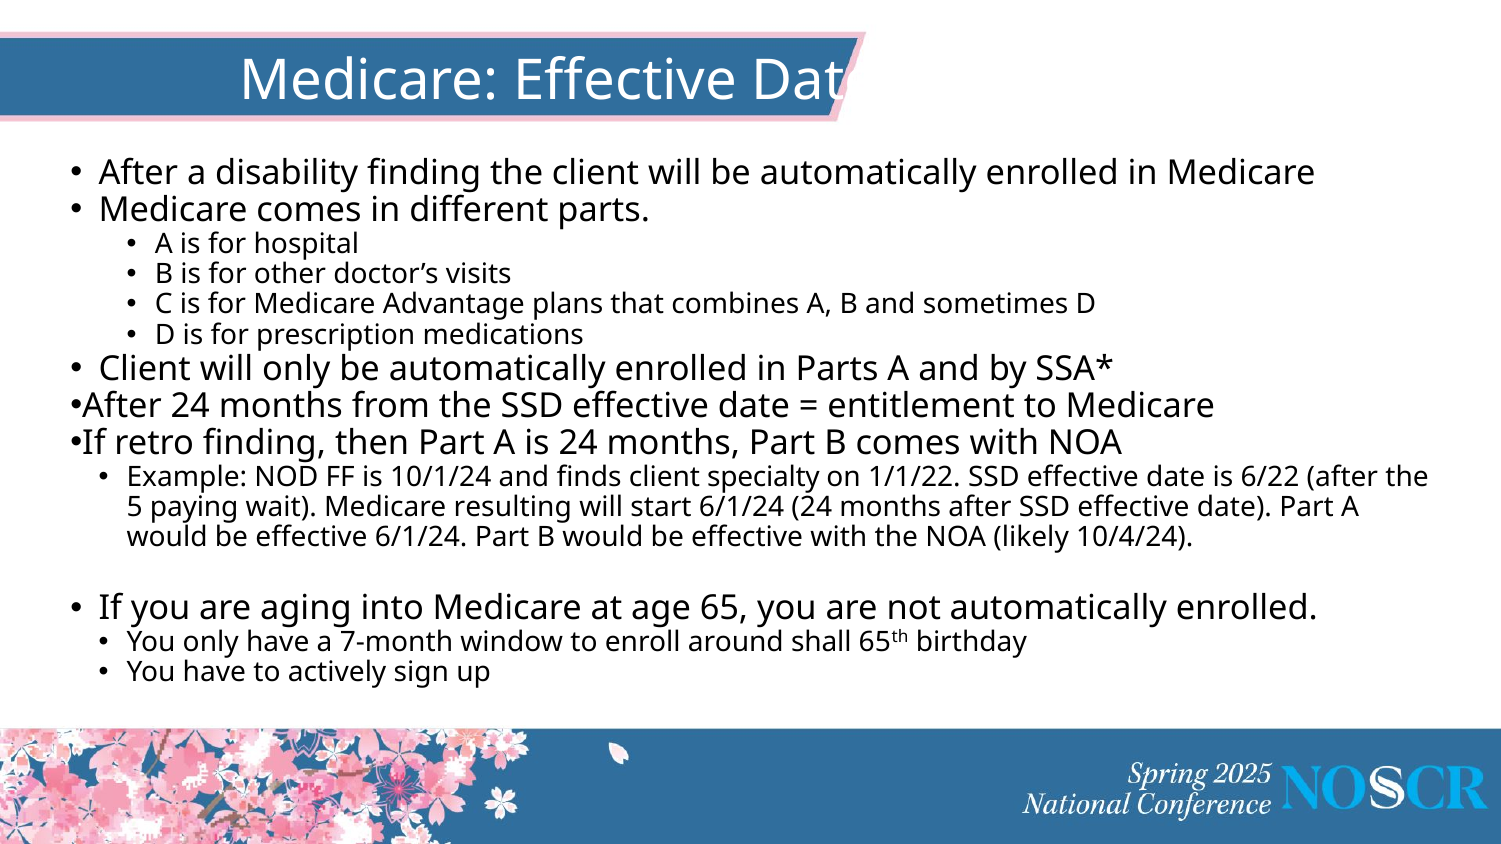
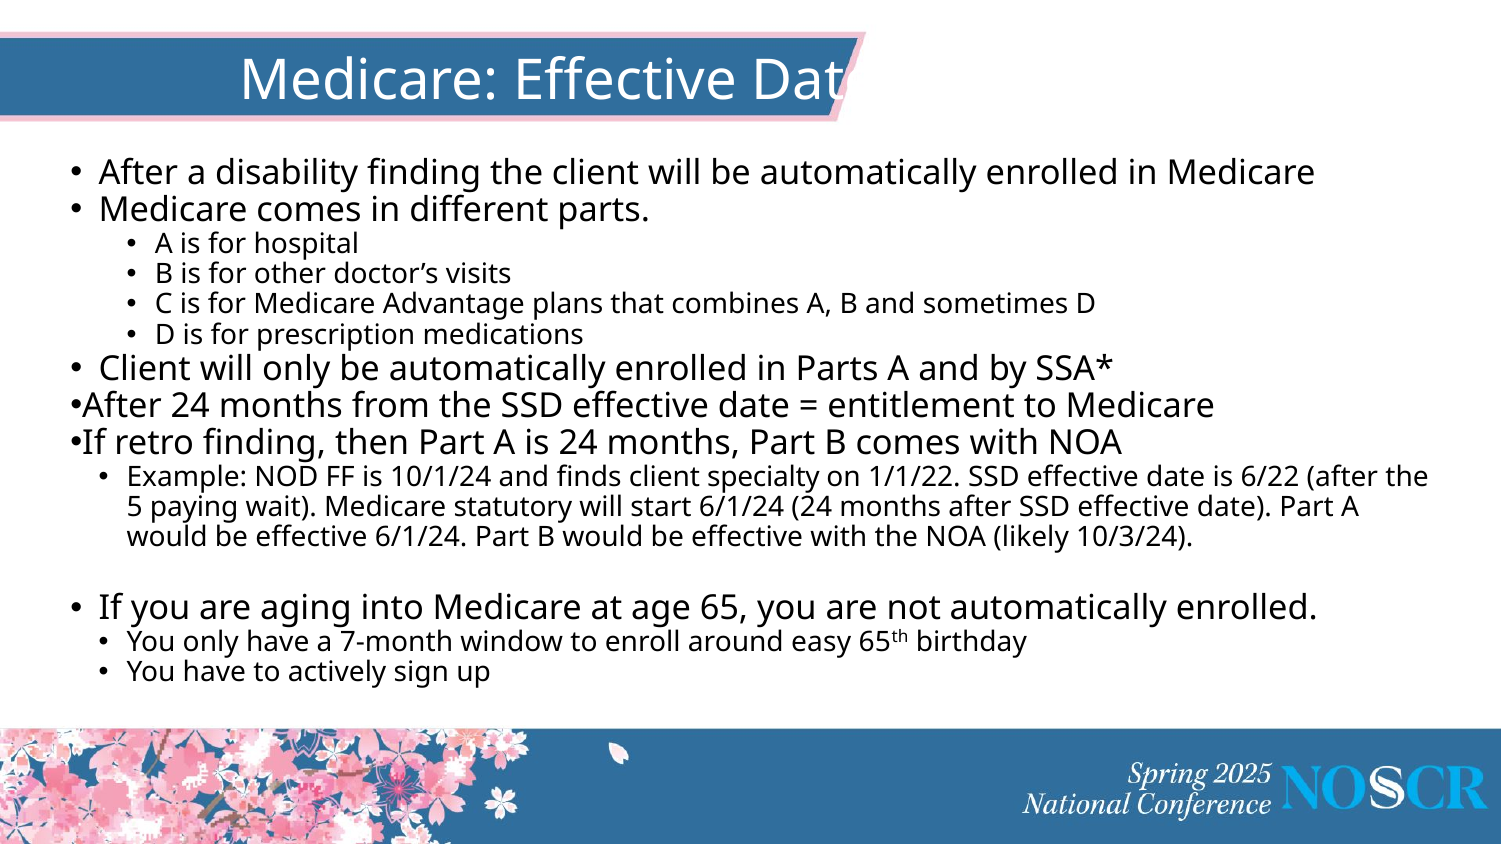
resulting: resulting -> statutory
10/4/24: 10/4/24 -> 10/3/24
shall: shall -> easy
